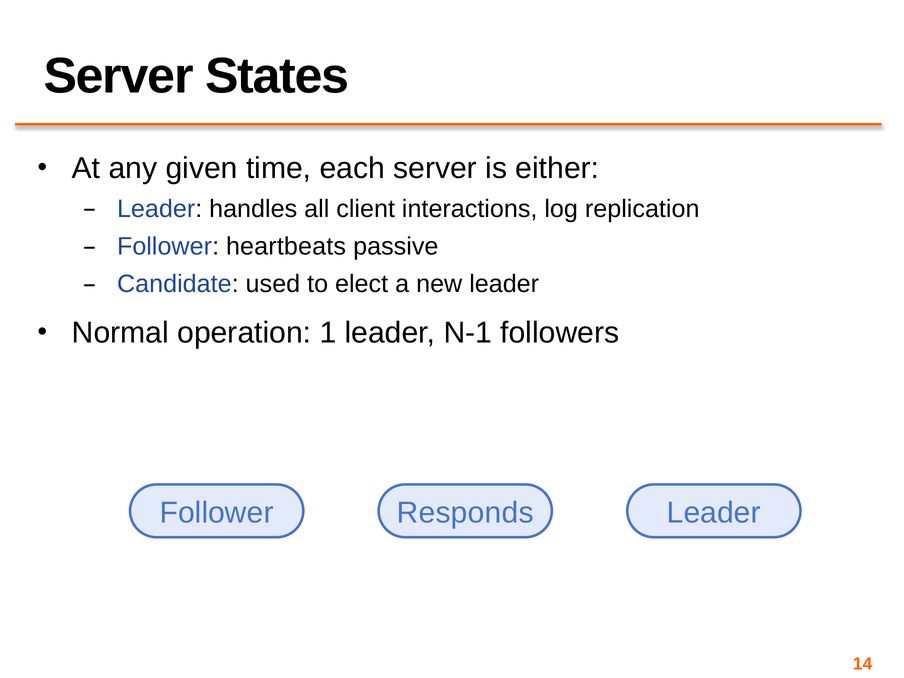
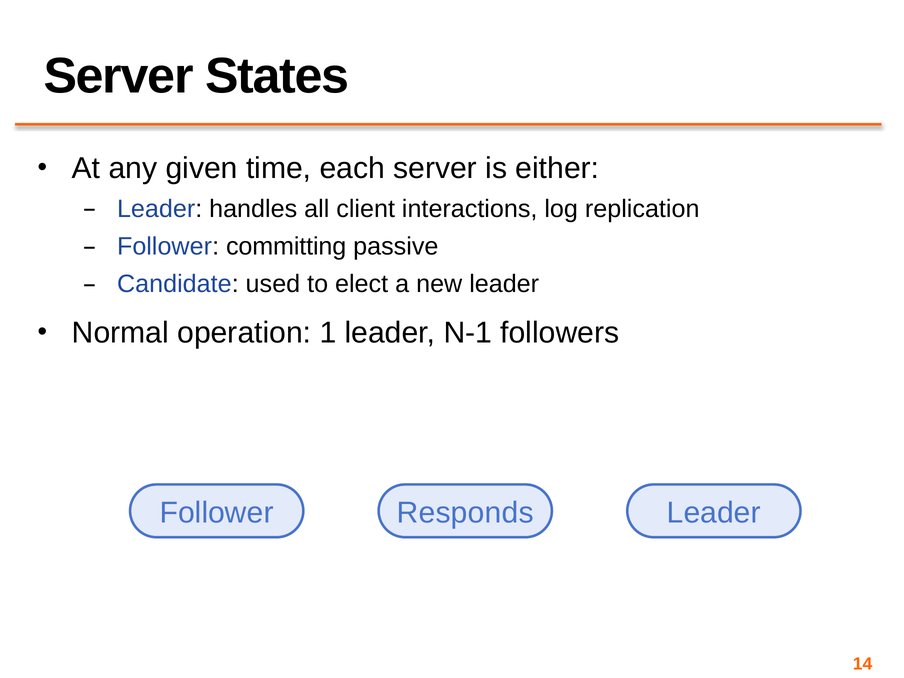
heartbeats: heartbeats -> committing
